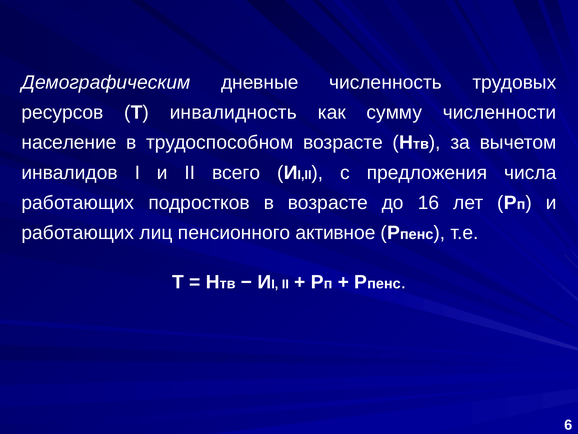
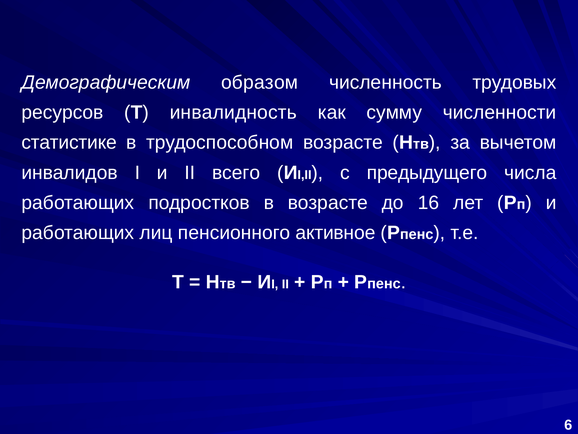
дневные: дневные -> образом
население: население -> статистике
предложения: предложения -> предыдущего
